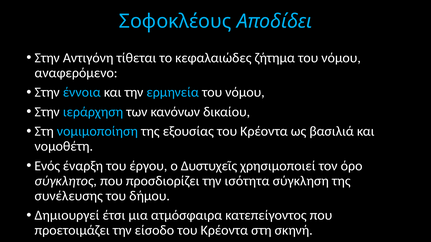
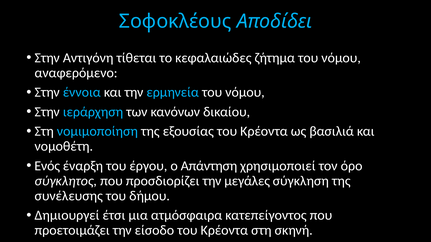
Δυστυχεῖς: Δυστυχεῖς -> Απάντηση
ισότητα: ισότητα -> μεγάλες
